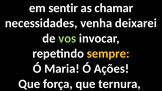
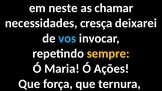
sentir: sentir -> neste
venha: venha -> cresça
vos colour: light green -> light blue
